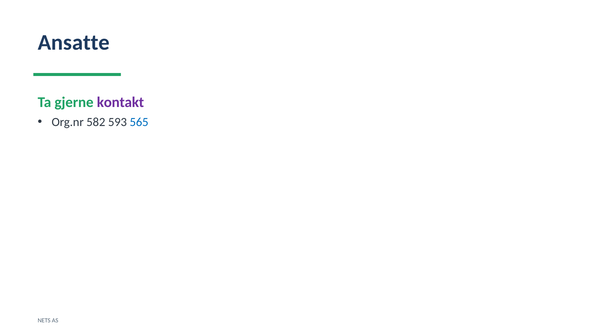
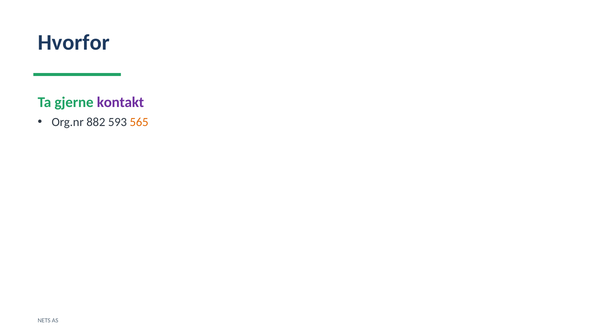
Ansatte: Ansatte -> Hvorfor
582: 582 -> 882
565 colour: blue -> orange
